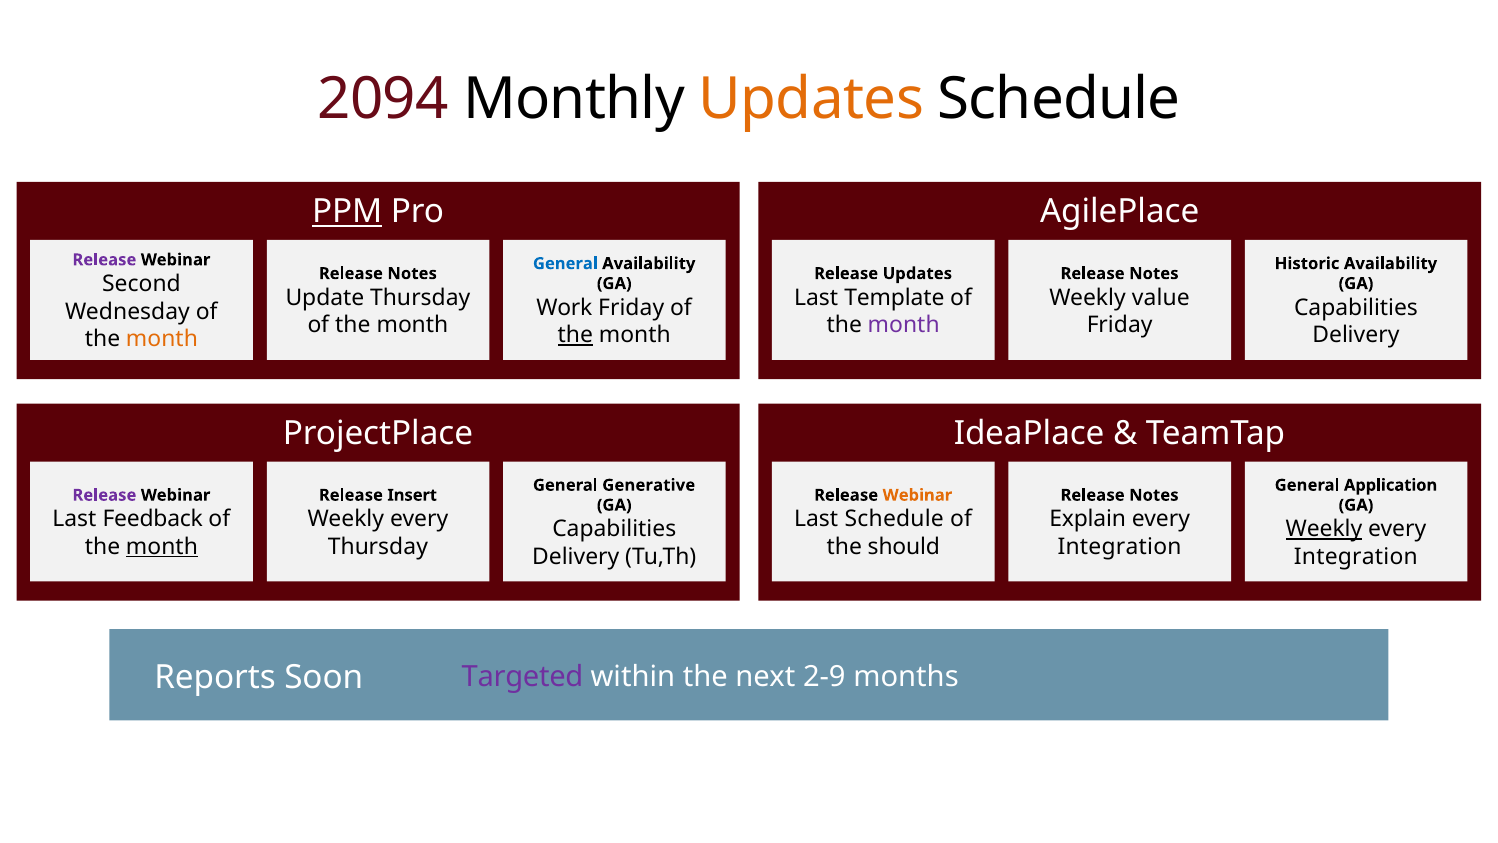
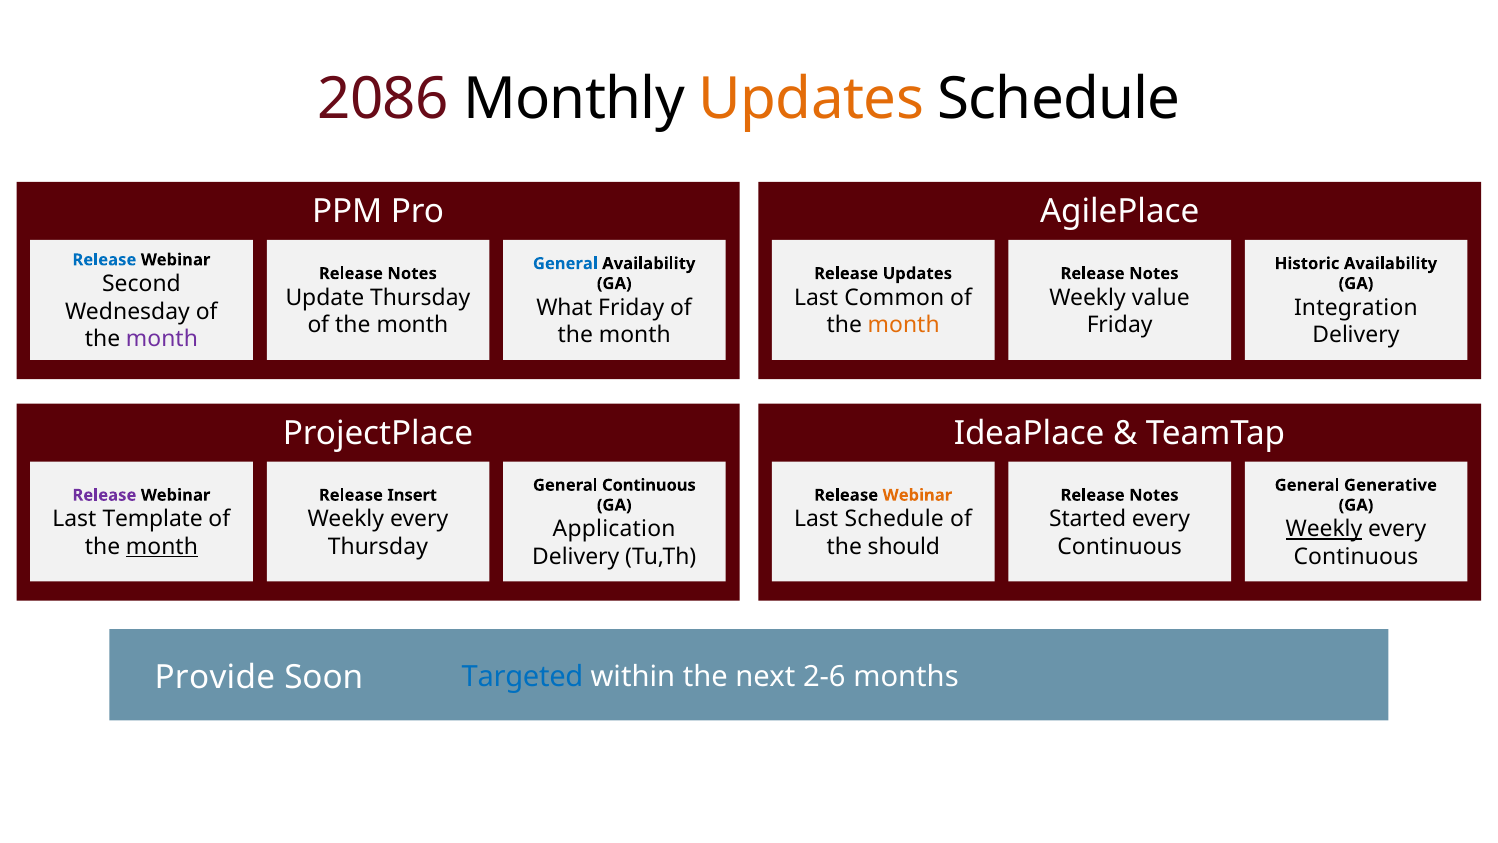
2094: 2094 -> 2086
PPM underline: present -> none
Release at (104, 260) colour: purple -> blue
Template: Template -> Common
Work: Work -> What
Capabilities at (1356, 308): Capabilities -> Integration
month at (904, 325) colour: purple -> orange
the at (575, 335) underline: present -> none
month at (162, 339) colour: orange -> purple
General Generative: Generative -> Continuous
Application: Application -> Generative
Feedback: Feedback -> Template
Explain: Explain -> Started
Capabilities at (614, 529): Capabilities -> Application
Integration at (1120, 547): Integration -> Continuous
Integration at (1356, 557): Integration -> Continuous
Reports: Reports -> Provide
Targeted colour: purple -> blue
2-9: 2-9 -> 2-6
